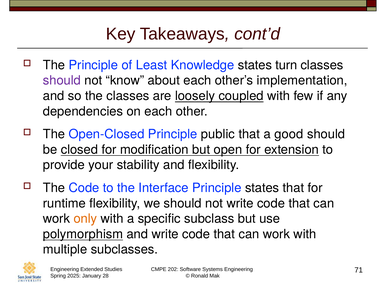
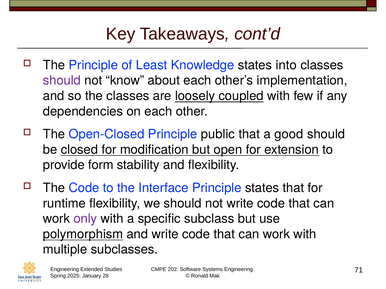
turn: turn -> into
your: your -> form
only colour: orange -> purple
